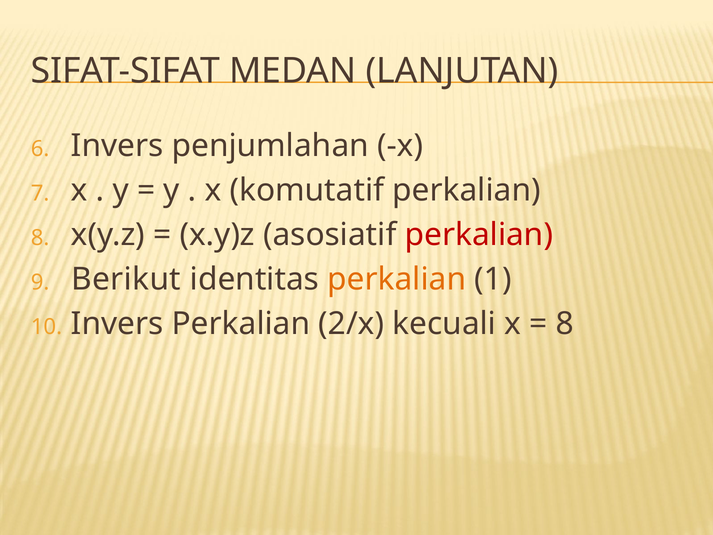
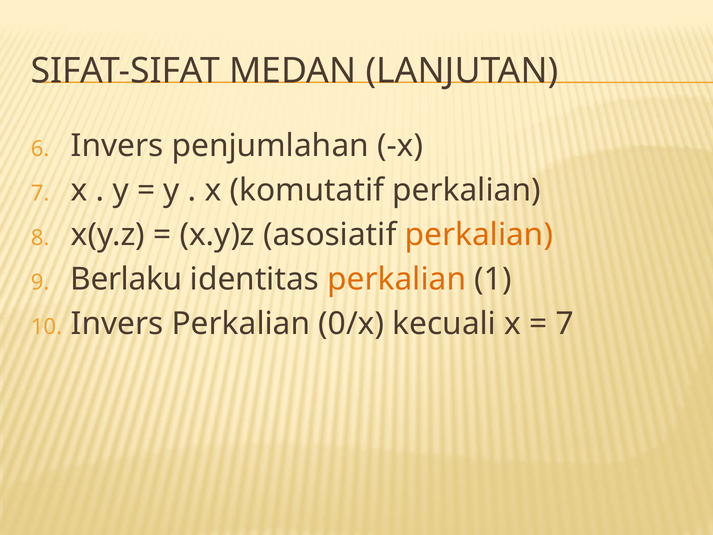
perkalian at (479, 235) colour: red -> orange
Berikut: Berikut -> Berlaku
2/x: 2/x -> 0/x
8 at (565, 323): 8 -> 7
